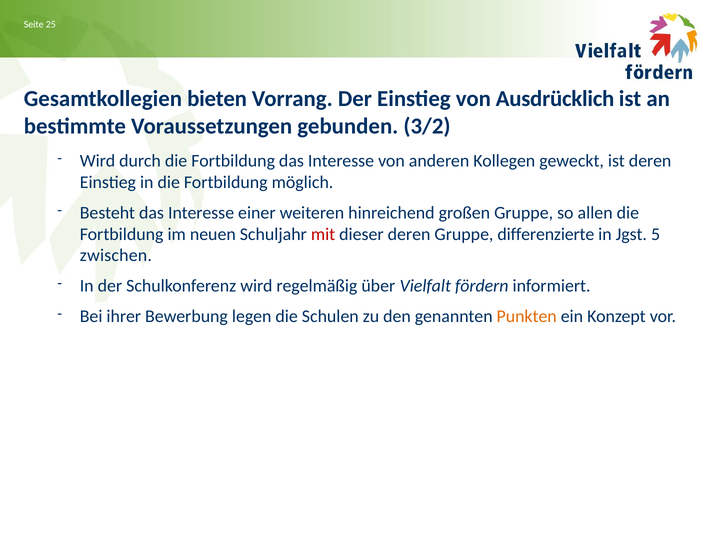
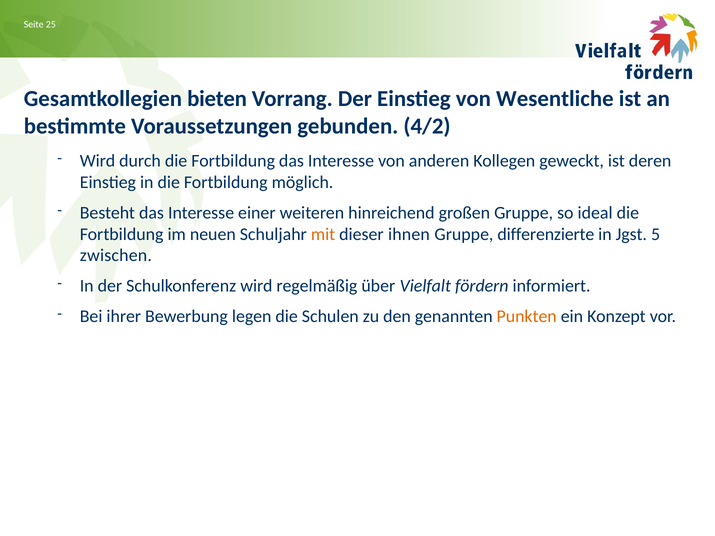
Ausdrücklich: Ausdrücklich -> Wesentliche
3/2: 3/2 -> 4/2
allen: allen -> ideal
mit colour: red -> orange
dieser deren: deren -> ihnen
